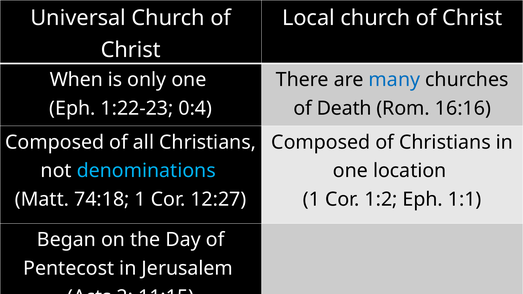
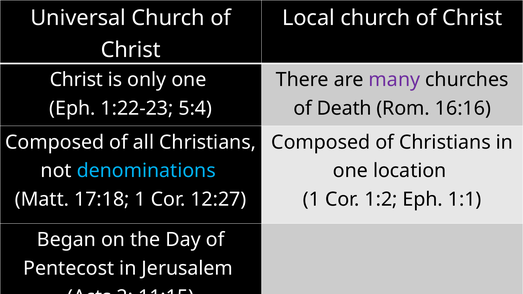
When at (76, 80): When -> Christ
many colour: blue -> purple
0:4: 0:4 -> 5:4
74:18: 74:18 -> 17:18
